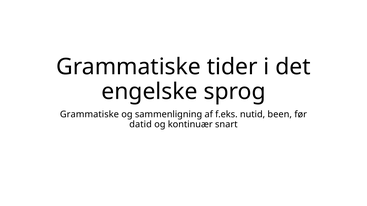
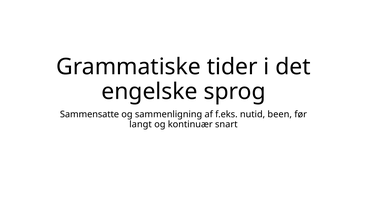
Grammatiske at (89, 115): Grammatiske -> Sammensatte
datid: datid -> langt
